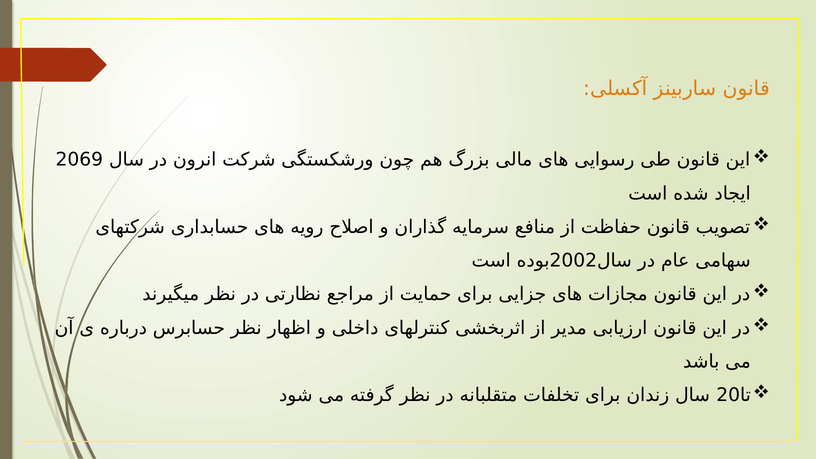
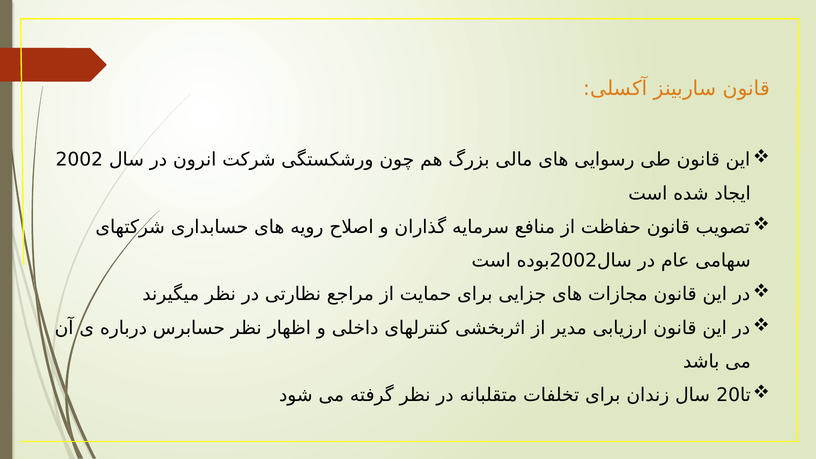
2069 at (79, 160): 2069 -> 2002
